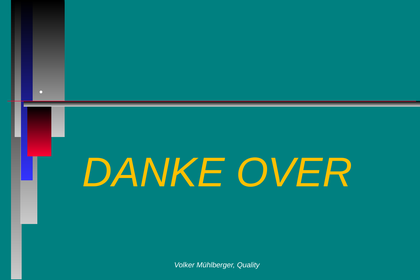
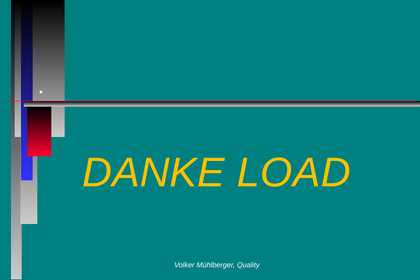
OVER: OVER -> LOAD
